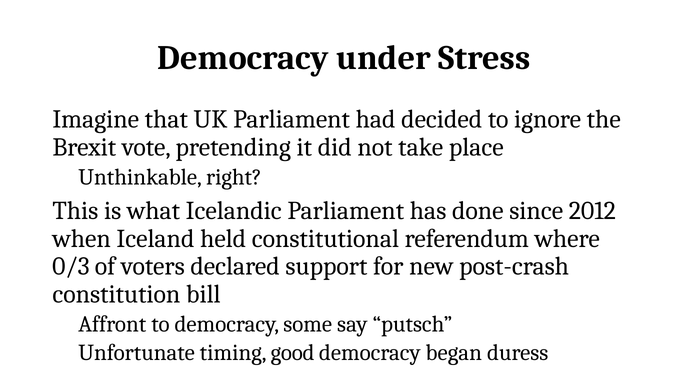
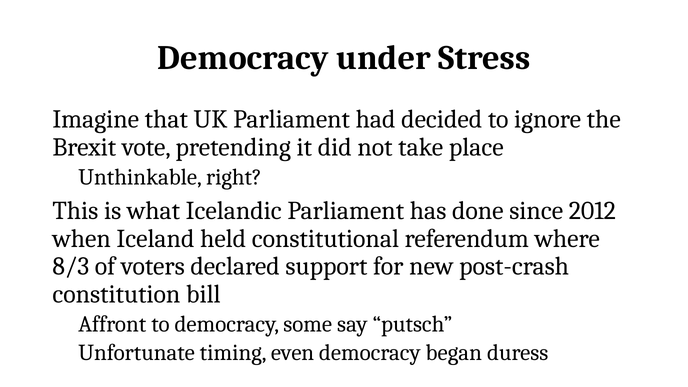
0/3: 0/3 -> 8/3
good: good -> even
